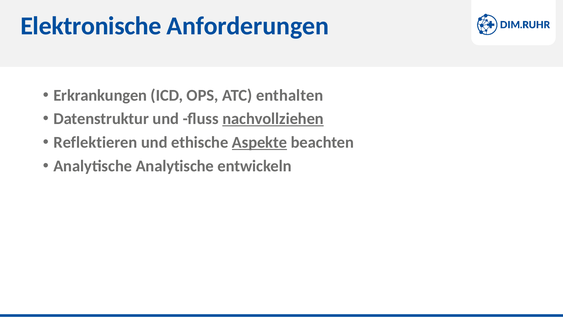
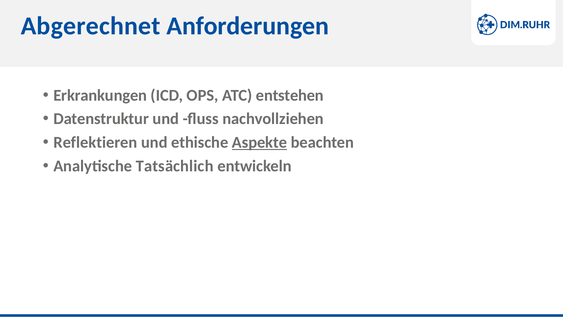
Elektronische: Elektronische -> Abgerechnet
enthalten: enthalten -> entstehen
nachvollziehen underline: present -> none
Analytische Analytische: Analytische -> Tatsächlich
